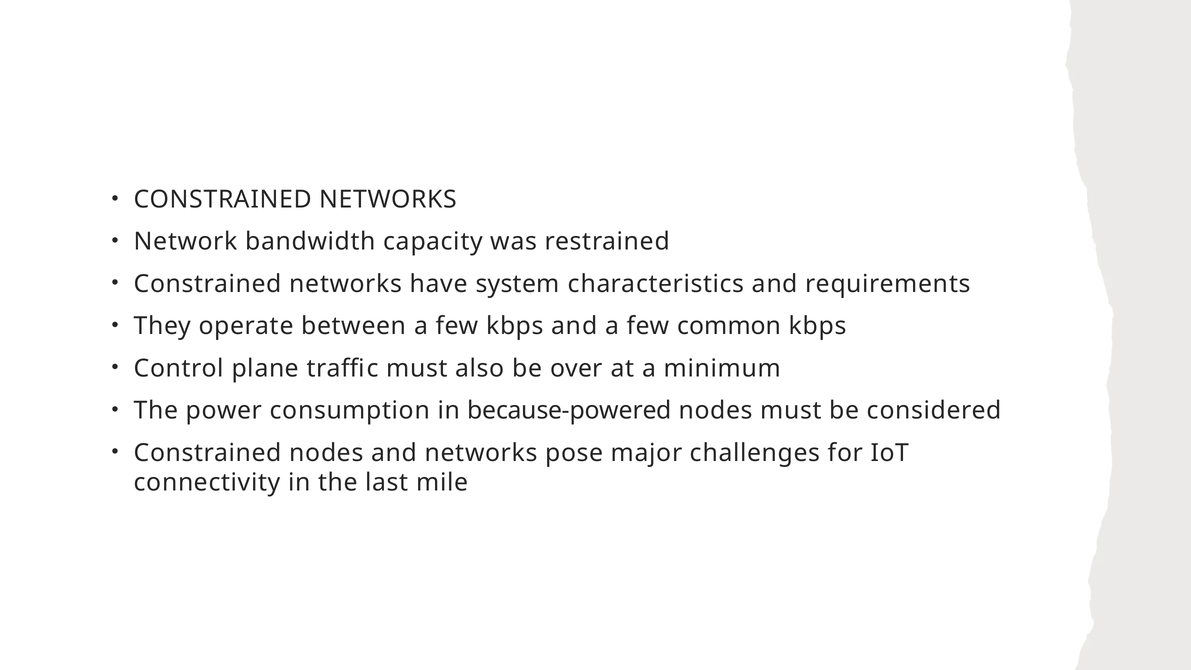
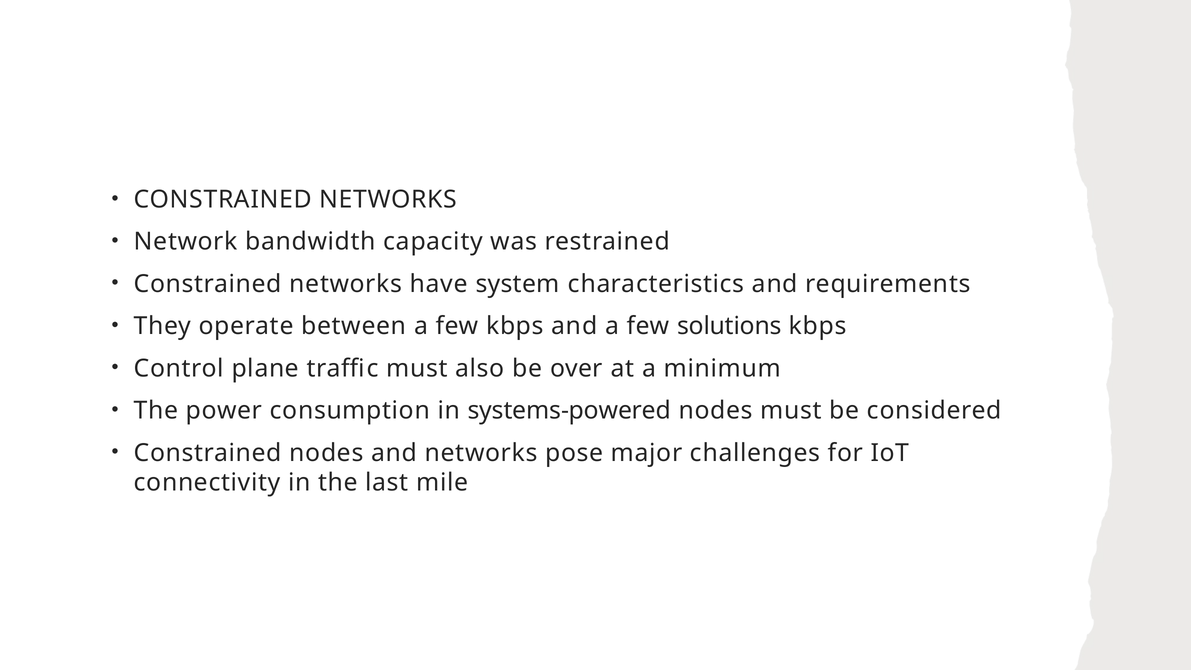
common: common -> solutions
because-powered: because-powered -> systems-powered
